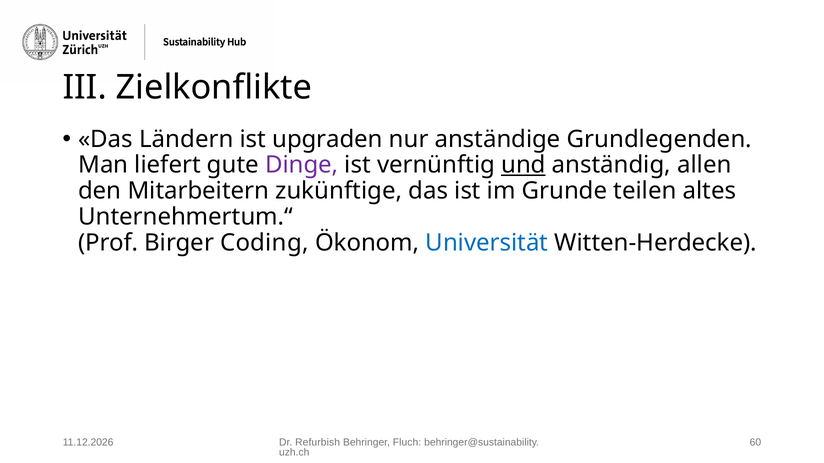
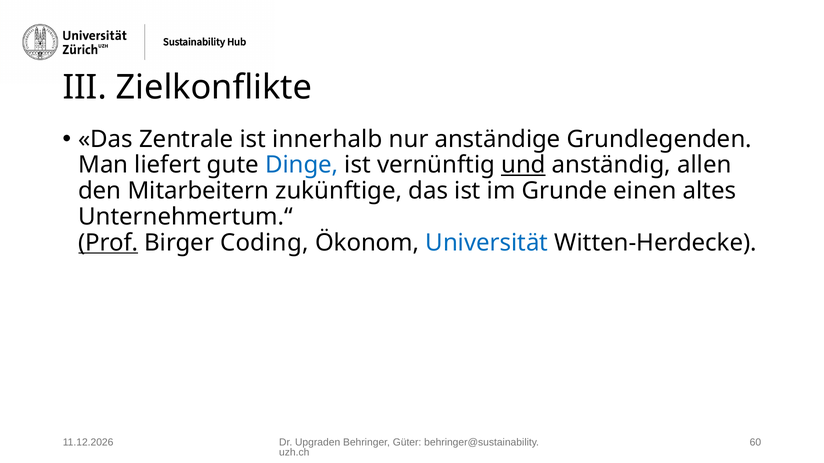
Ländern: Ländern -> Zentrale
upgraden: upgraden -> innerhalb
Dinge colour: purple -> blue
teilen: teilen -> einen
Prof underline: none -> present
Refurbish: Refurbish -> Upgraden
Fluch: Fluch -> Güter
